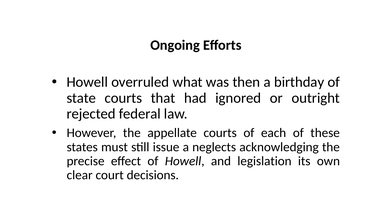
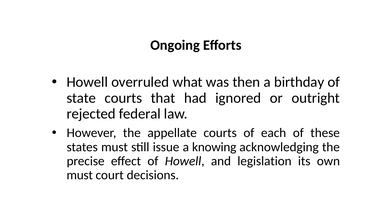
neglects: neglects -> knowing
clear at (80, 176): clear -> must
